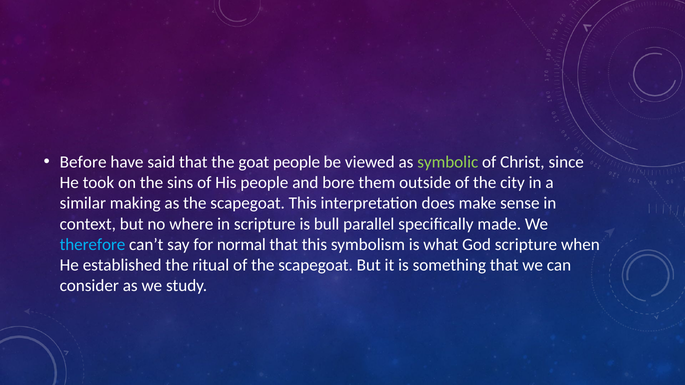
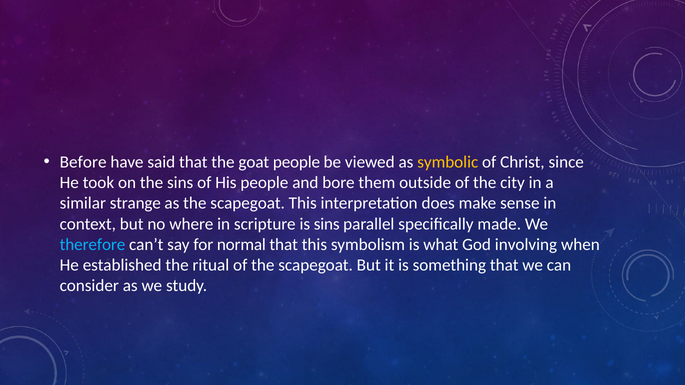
symbolic colour: light green -> yellow
making: making -> strange
is bull: bull -> sins
God scripture: scripture -> involving
